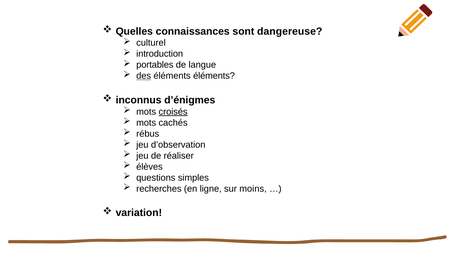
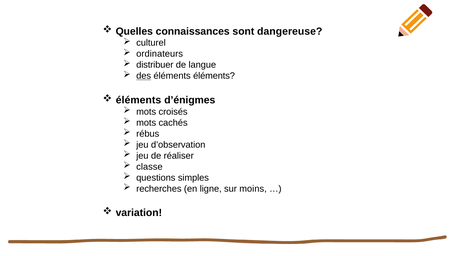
introduction: introduction -> ordinateurs
portables: portables -> distribuer
inconnus at (139, 100): inconnus -> éléments
croisés underline: present -> none
élèves: élèves -> classe
